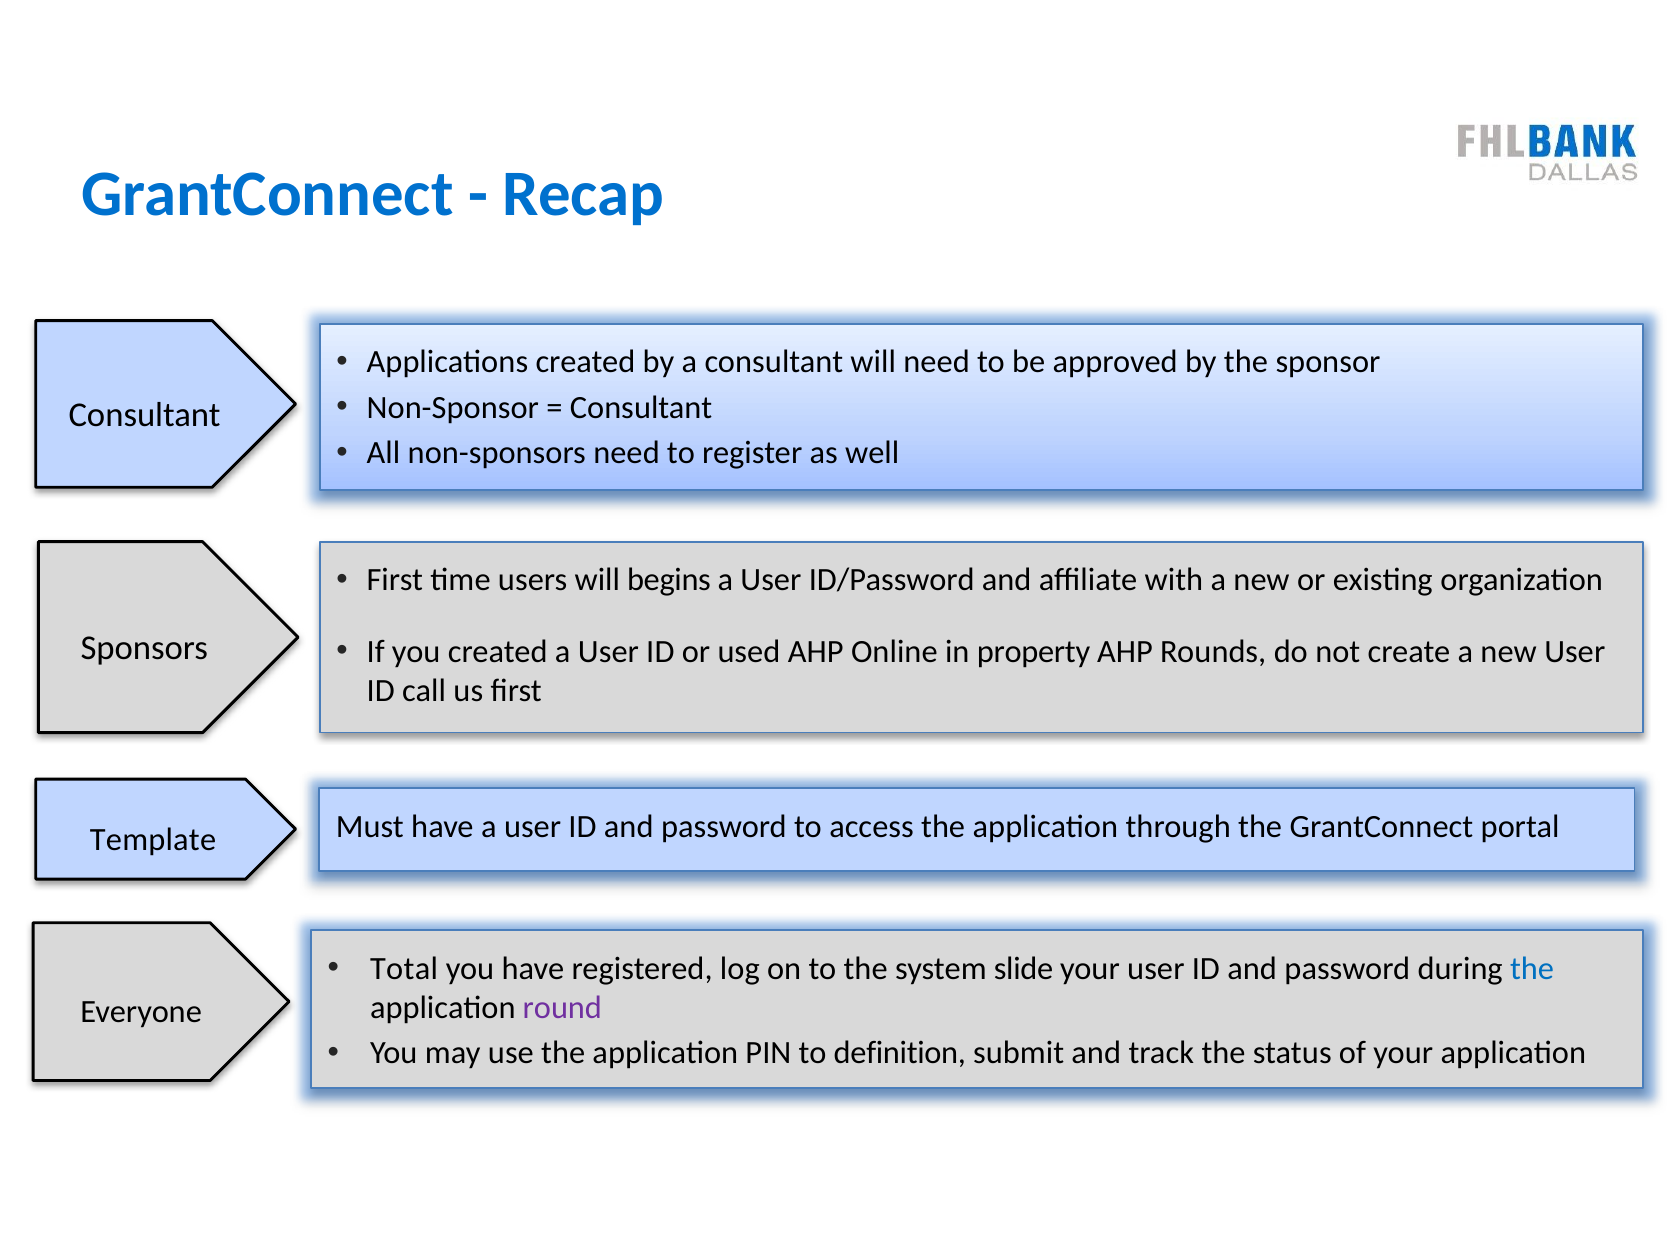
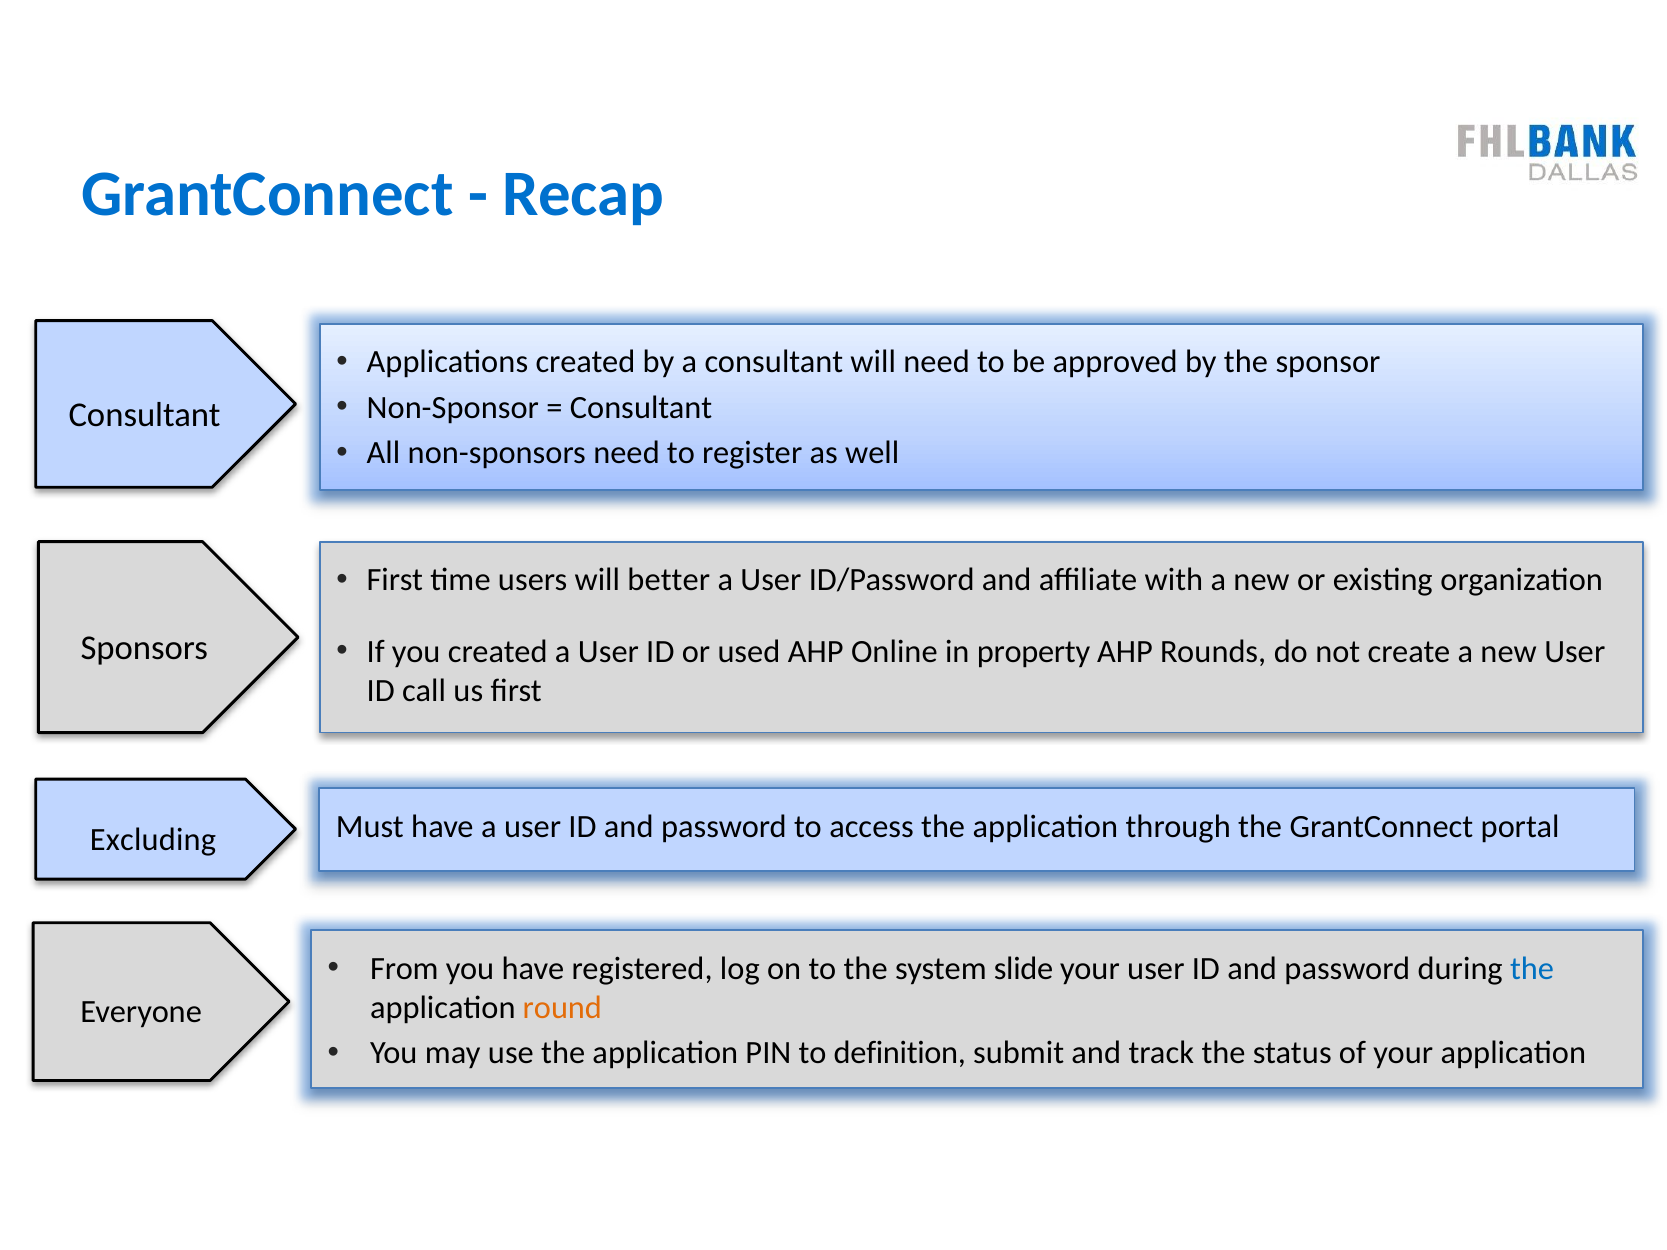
begins: begins -> better
Template: Template -> Excluding
Total: Total -> From
round colour: purple -> orange
